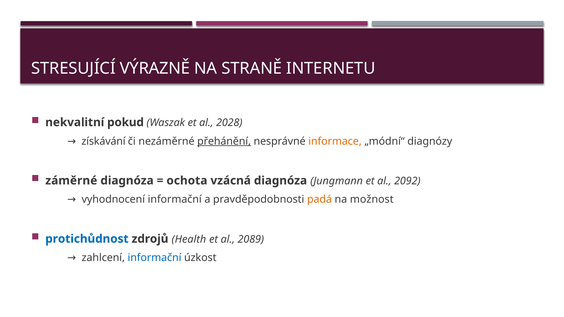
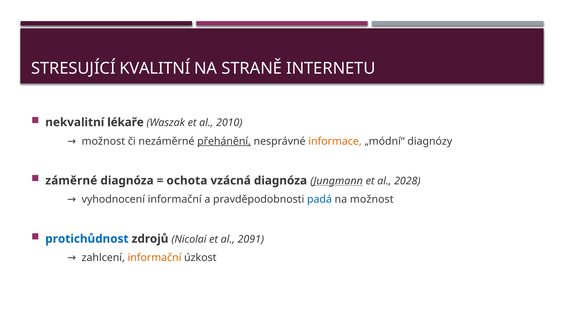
VÝRAZNĚ: VÝRAZNĚ -> KVALITNÍ
pokud: pokud -> lékaře
2028: 2028 -> 2010
získávání at (103, 141): získávání -> možnost
Jungmann underline: none -> present
2092: 2092 -> 2028
padá colour: orange -> blue
Health: Health -> Nicolai
2089: 2089 -> 2091
informační at (155, 258) colour: blue -> orange
